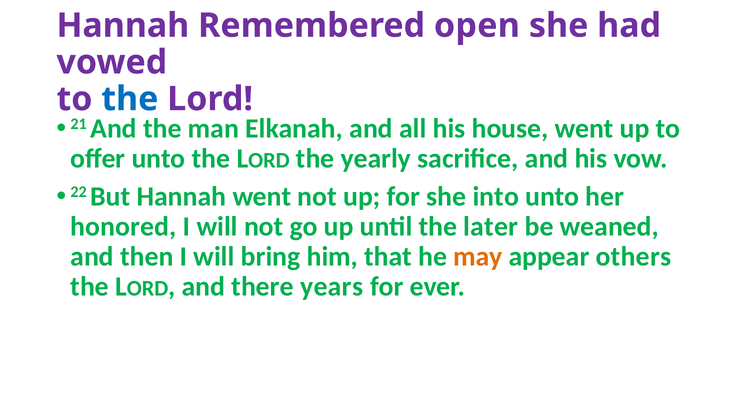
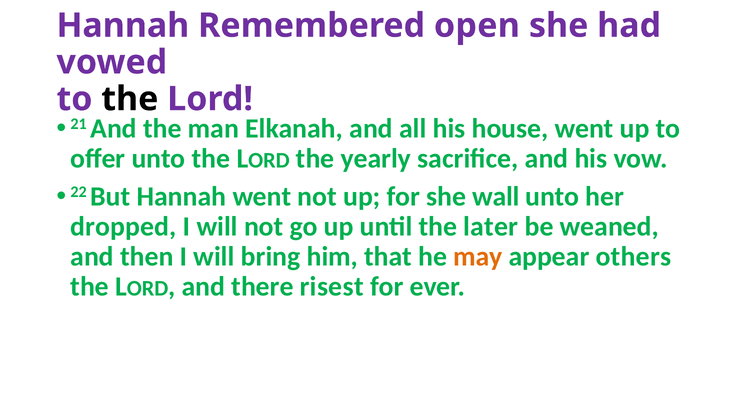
the at (130, 99) colour: blue -> black
into: into -> wall
honored: honored -> dropped
years: years -> risest
